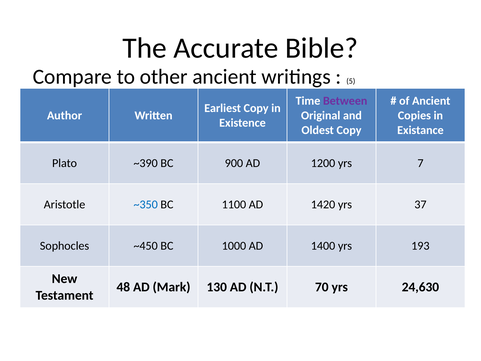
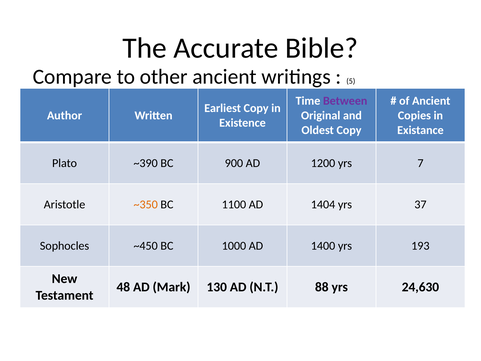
~350 colour: blue -> orange
1420: 1420 -> 1404
70: 70 -> 88
